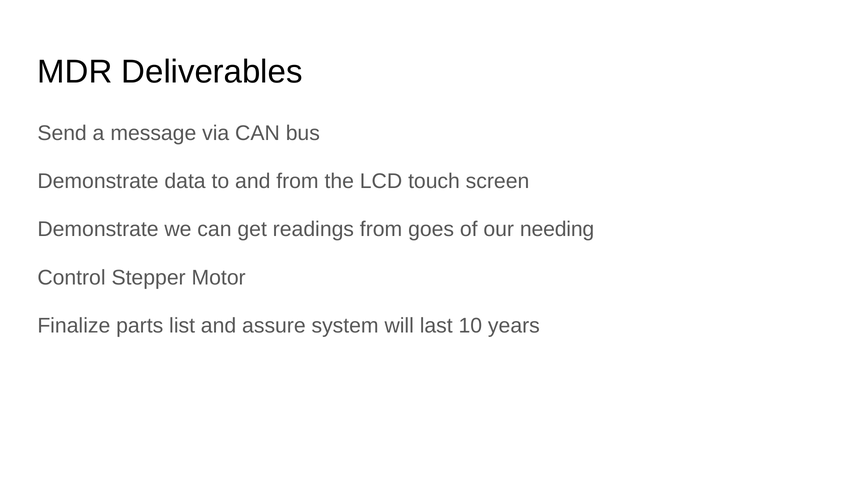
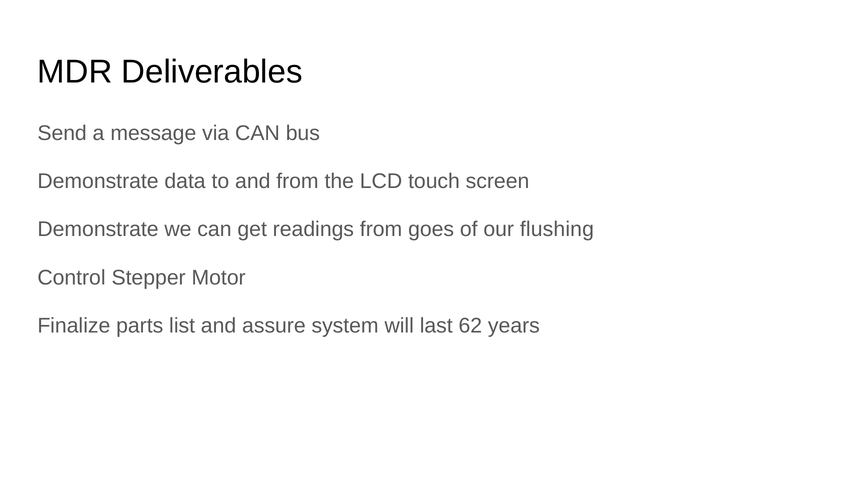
needing: needing -> flushing
10: 10 -> 62
